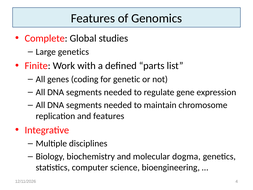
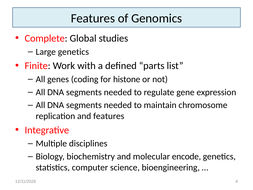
genetic: genetic -> histone
dogma: dogma -> encode
